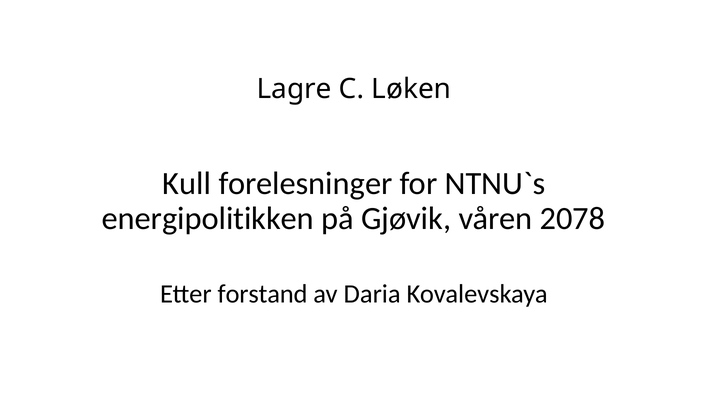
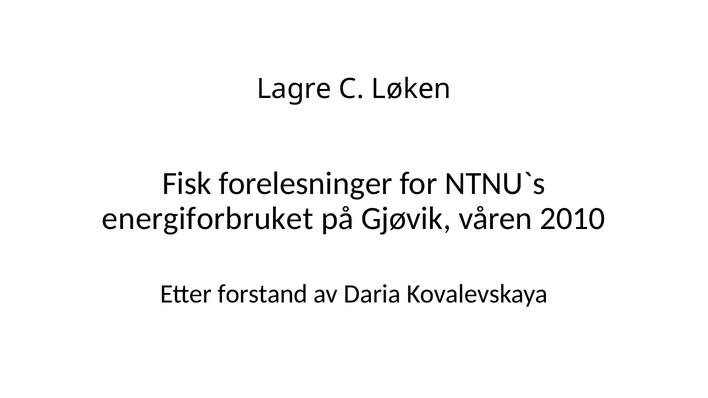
Kull: Kull -> Fisk
energipolitikken: energipolitikken -> energiforbruket
2078: 2078 -> 2010
